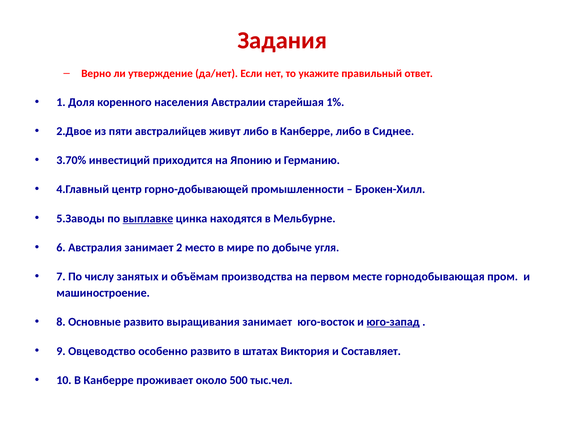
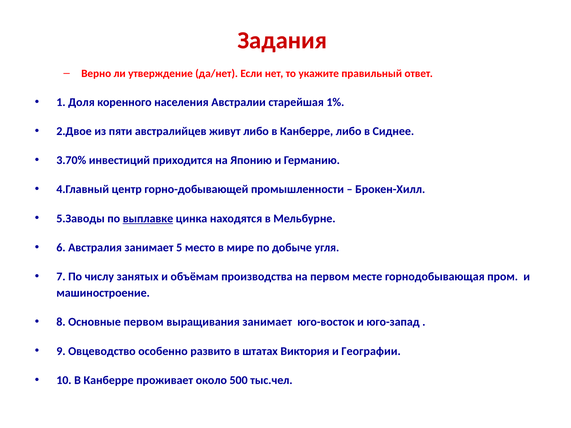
2: 2 -> 5
Основные развито: развито -> первом
юго-запад underline: present -> none
Составляет: Составляет -> Географии
